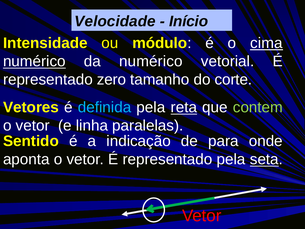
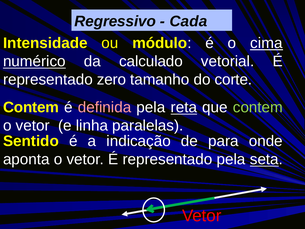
Velocidade: Velocidade -> Regressivo
Início: Início -> Cada
da numérico: numérico -> calculado
Vetores at (31, 107): Vetores -> Contem
definida colour: light blue -> pink
